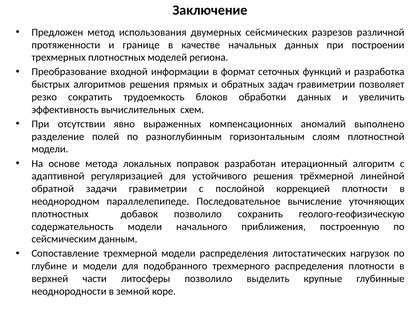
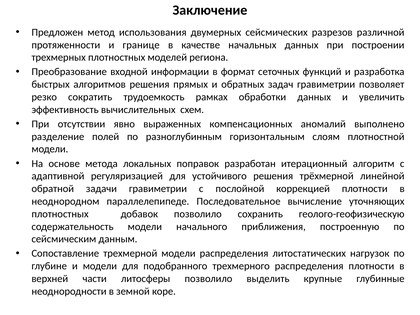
блоков: блоков -> рамках
